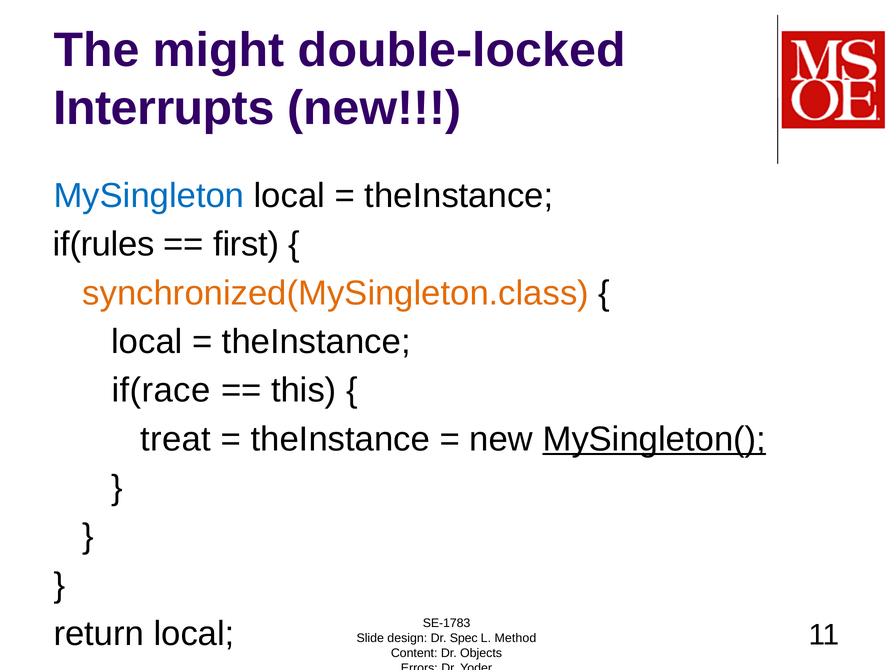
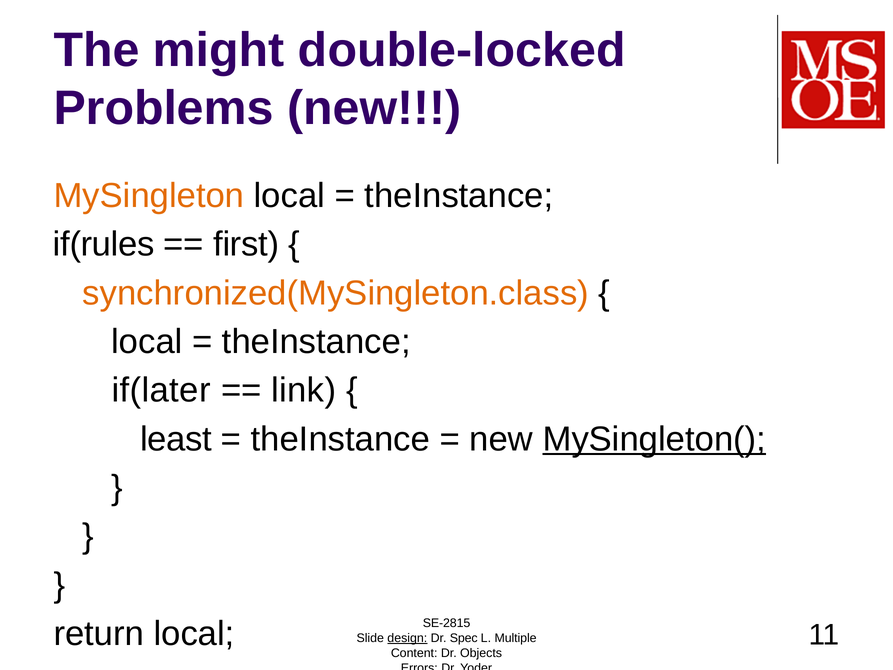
Interrupts: Interrupts -> Problems
MySingleton colour: blue -> orange
if(race: if(race -> if(later
this: this -> link
treat: treat -> least
SE-1783: SE-1783 -> SE-2815
design underline: none -> present
Method: Method -> Multiple
